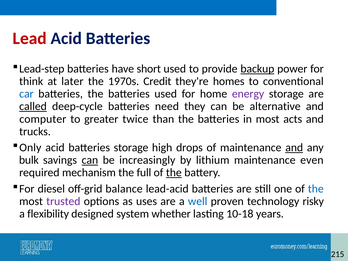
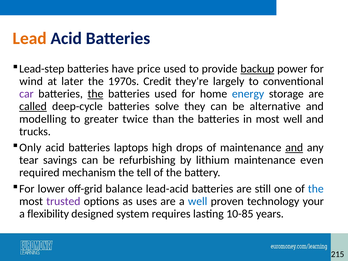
Lead colour: red -> orange
short: short -> price
think: think -> wind
homes: homes -> largely
car colour: blue -> purple
the at (95, 94) underline: none -> present
energy colour: purple -> blue
need: need -> solve
computer: computer -> modelling
most acts: acts -> well
batteries storage: storage -> laptops
bulk: bulk -> tear
can at (90, 160) underline: present -> none
increasingly: increasingly -> refurbishing
full: full -> tell
the at (174, 173) underline: present -> none
diesel: diesel -> lower
risky: risky -> your
whether: whether -> requires
10-18: 10-18 -> 10-85
